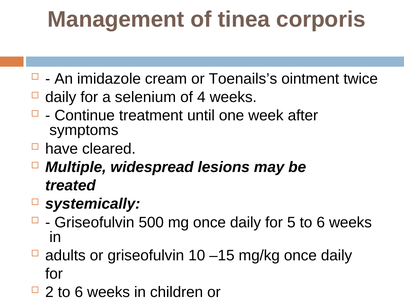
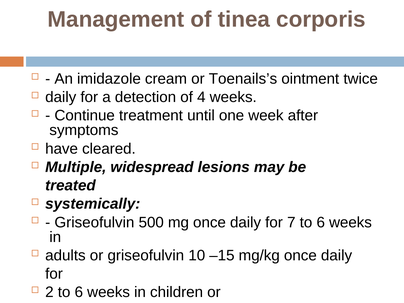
selenium: selenium -> detection
5: 5 -> 7
